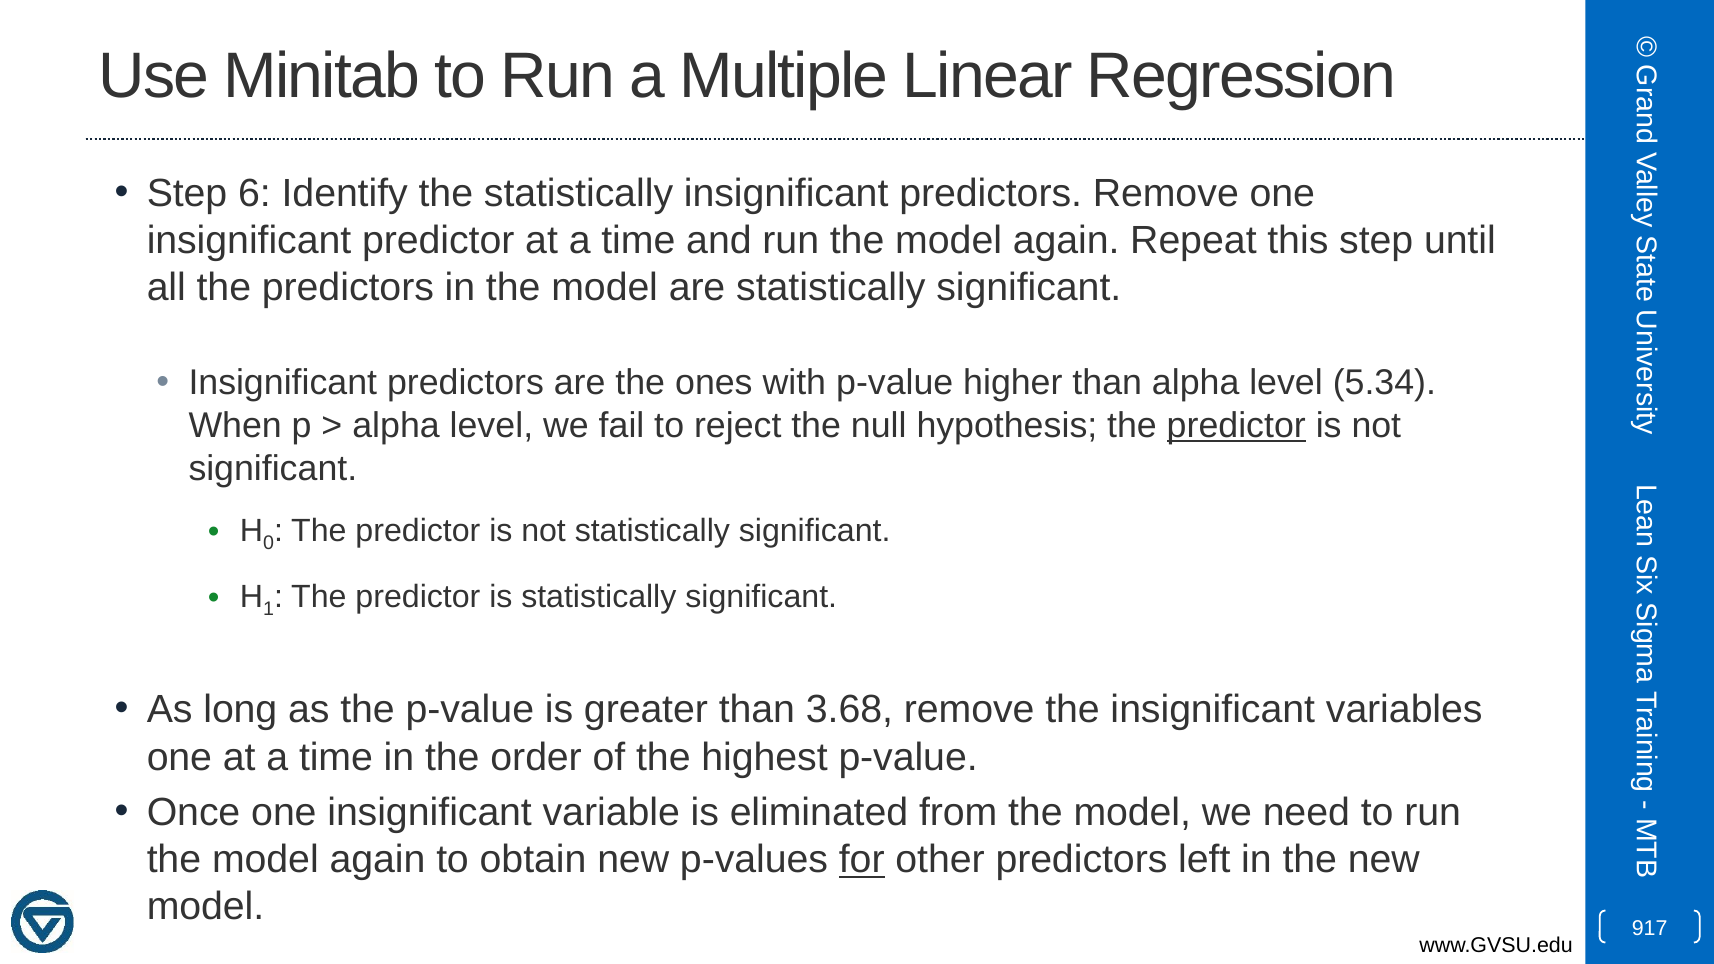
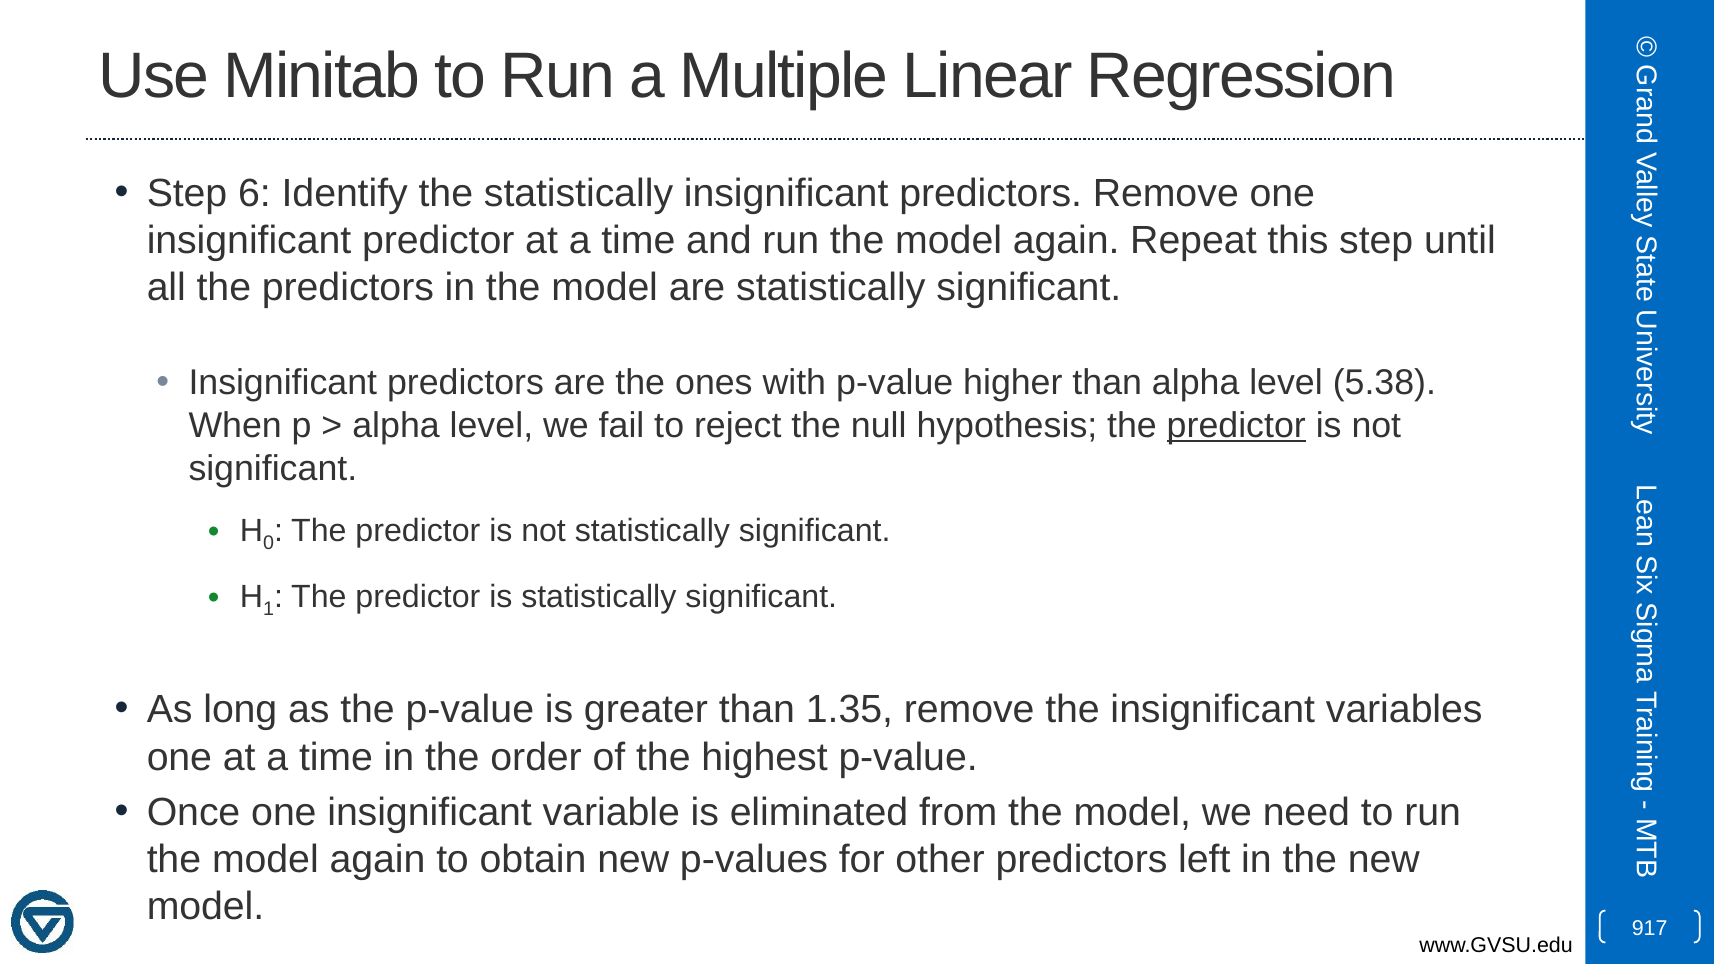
5.34: 5.34 -> 5.38
3.68: 3.68 -> 1.35
for underline: present -> none
